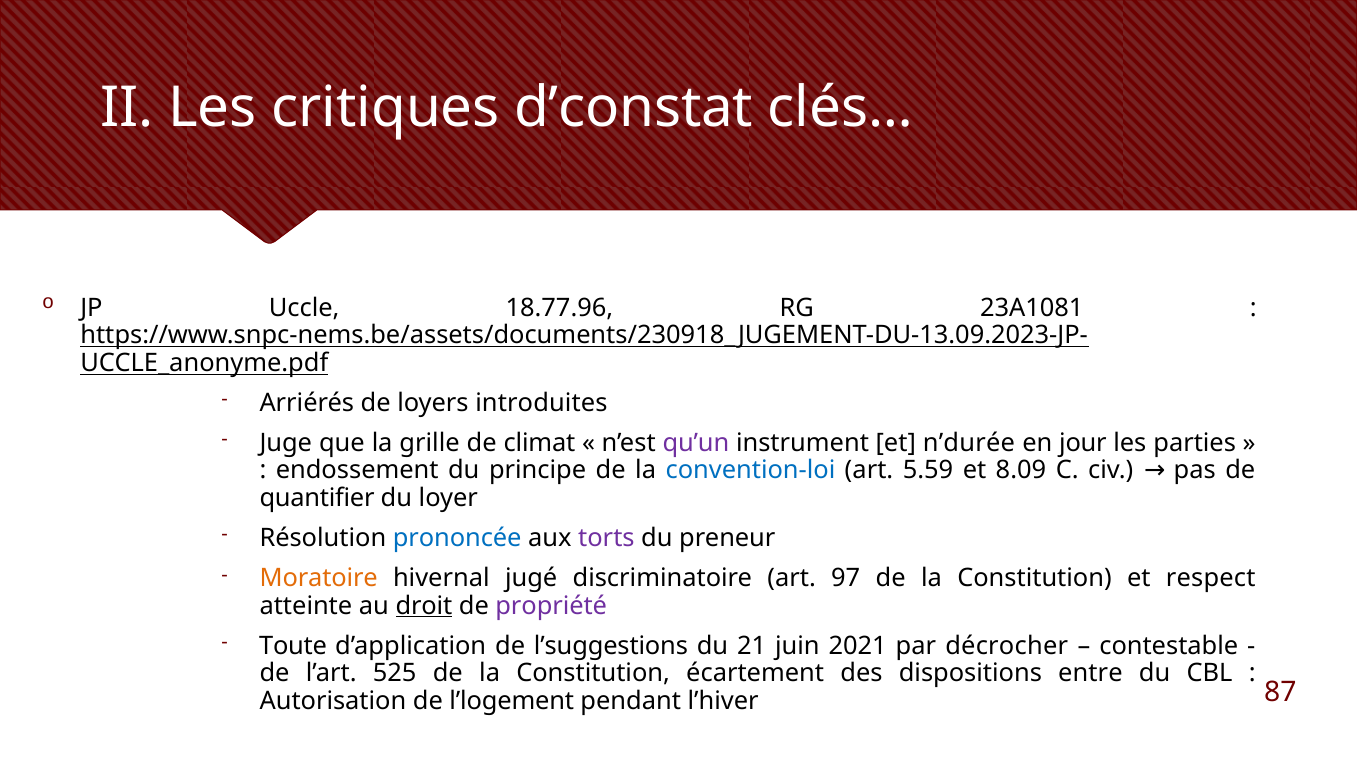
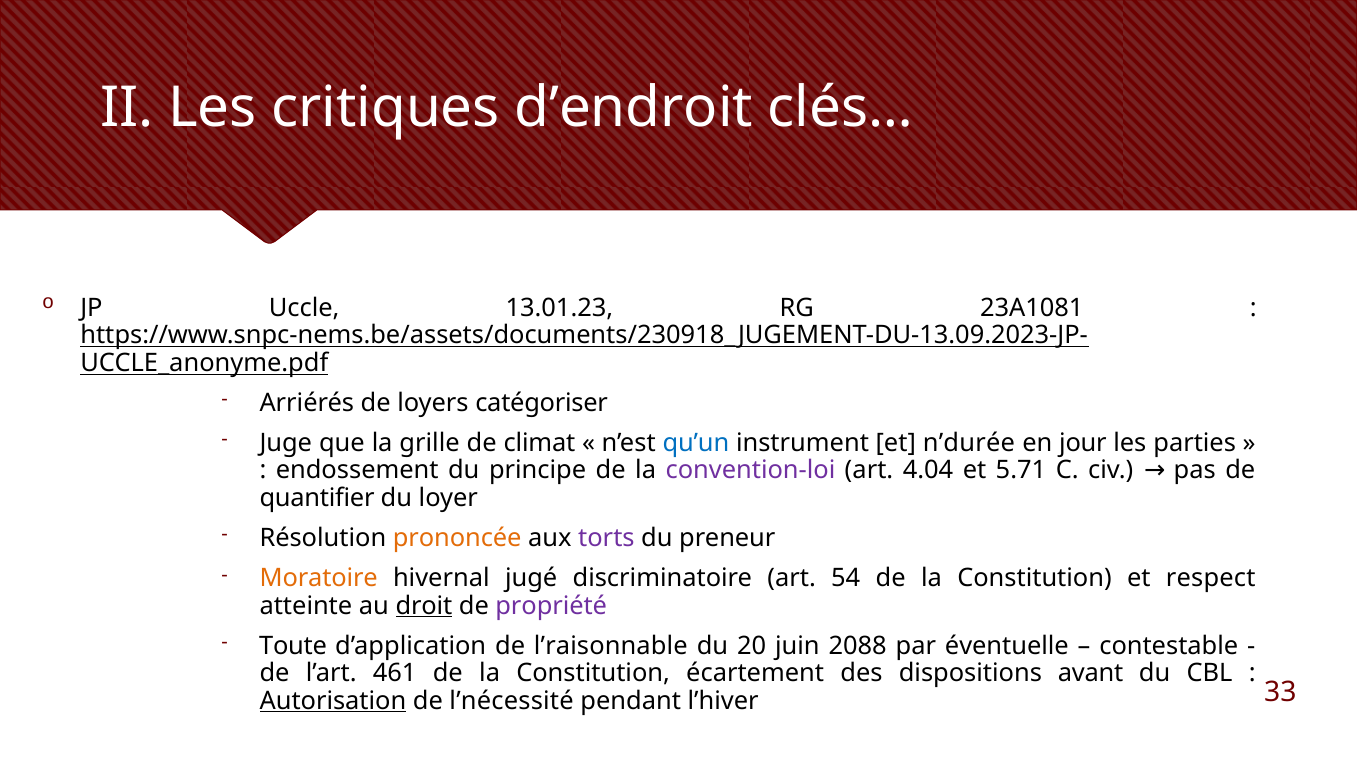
d’constat: d’constat -> d’endroit
18.77.96: 18.77.96 -> 13.01.23
introduites: introduites -> catégoriser
qu’un colour: purple -> blue
convention-loi colour: blue -> purple
5.59: 5.59 -> 4.04
8.09: 8.09 -> 5.71
prononcée colour: blue -> orange
97: 97 -> 54
l’suggestions: l’suggestions -> l’raisonnable
21: 21 -> 20
2021: 2021 -> 2088
décrocher: décrocher -> éventuelle
525: 525 -> 461
entre: entre -> avant
Autorisation underline: none -> present
l’logement: l’logement -> l’nécessité
87: 87 -> 33
